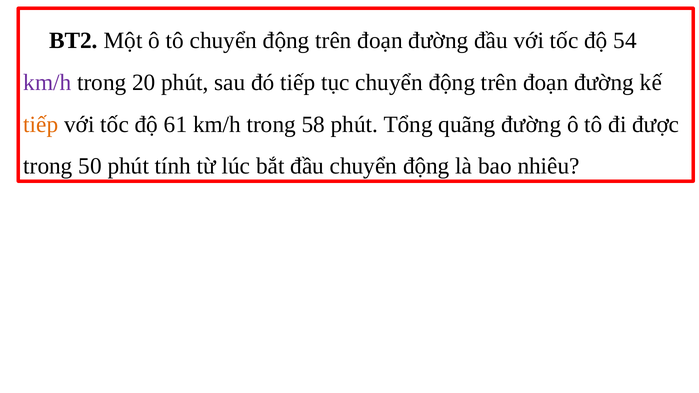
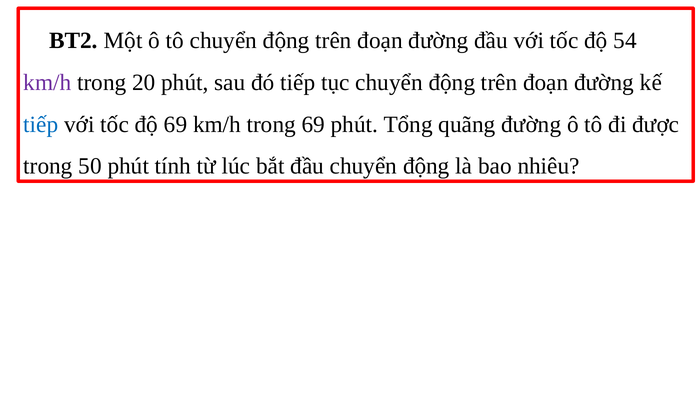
tiếp at (41, 124) colour: orange -> blue
độ 61: 61 -> 69
trong 58: 58 -> 69
